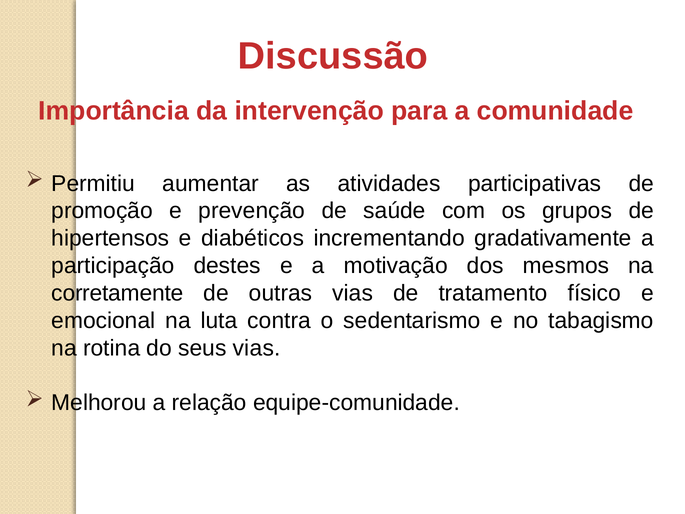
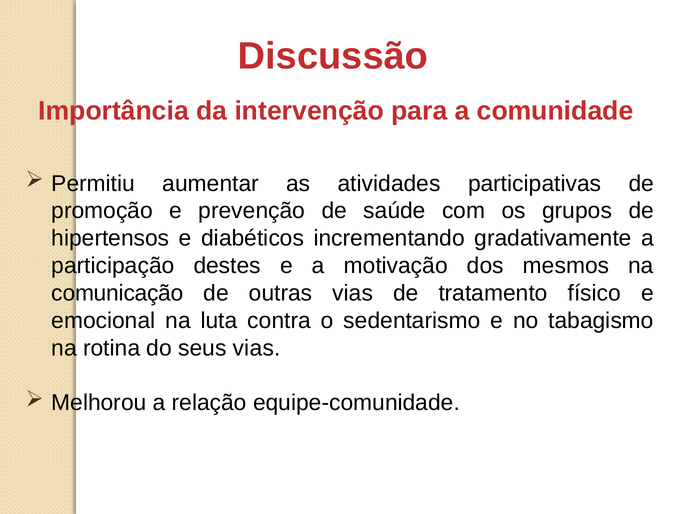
corretamente: corretamente -> comunicação
